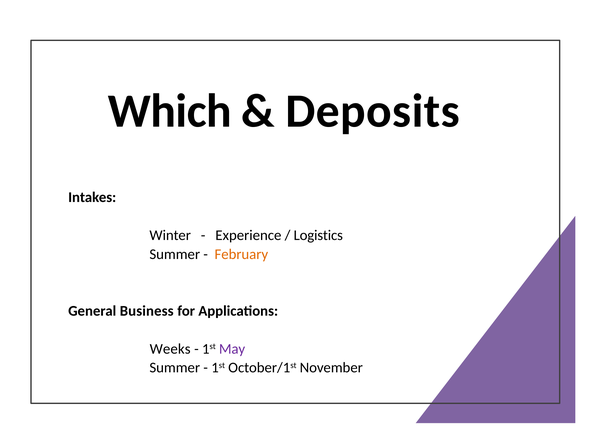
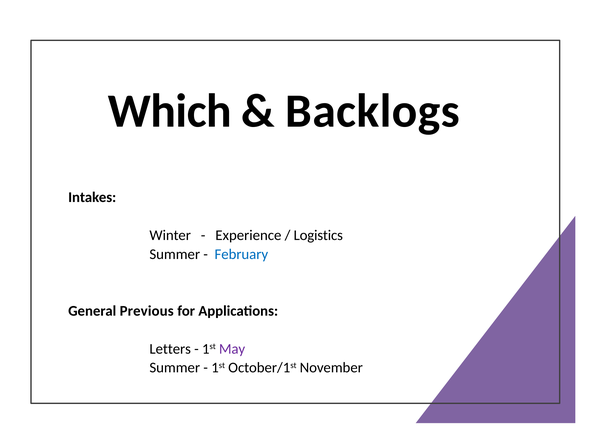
Deposits: Deposits -> Backlogs
February colour: orange -> blue
Business: Business -> Previous
Weeks: Weeks -> Letters
